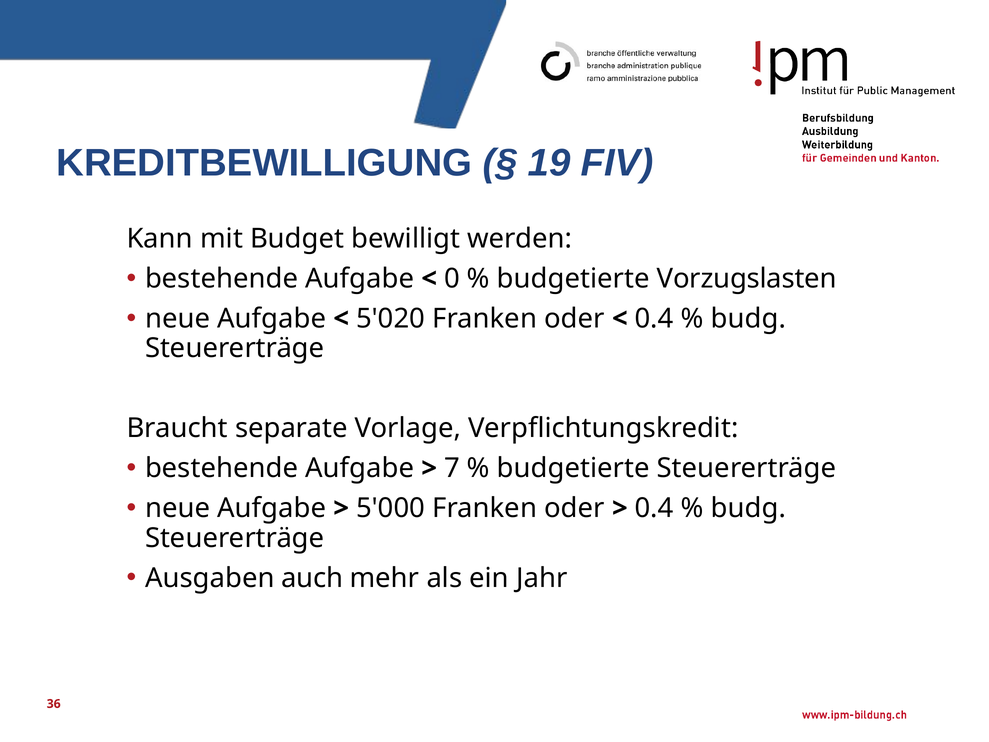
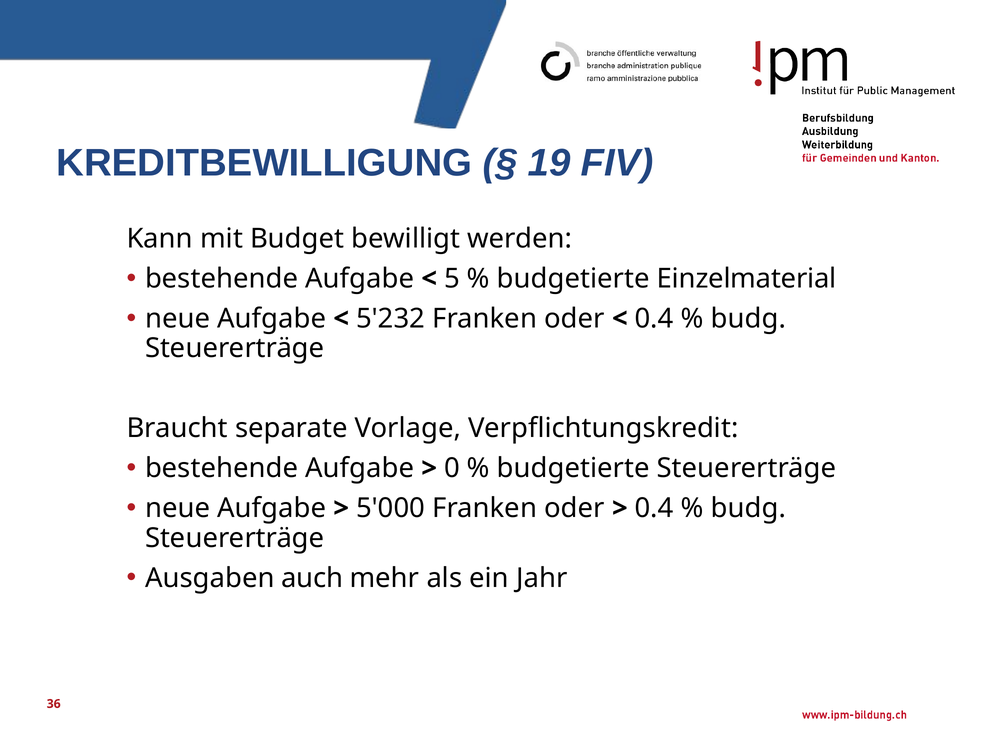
0: 0 -> 5
Vorzugslasten: Vorzugslasten -> Einzelmaterial
5'020: 5'020 -> 5'232
7: 7 -> 0
